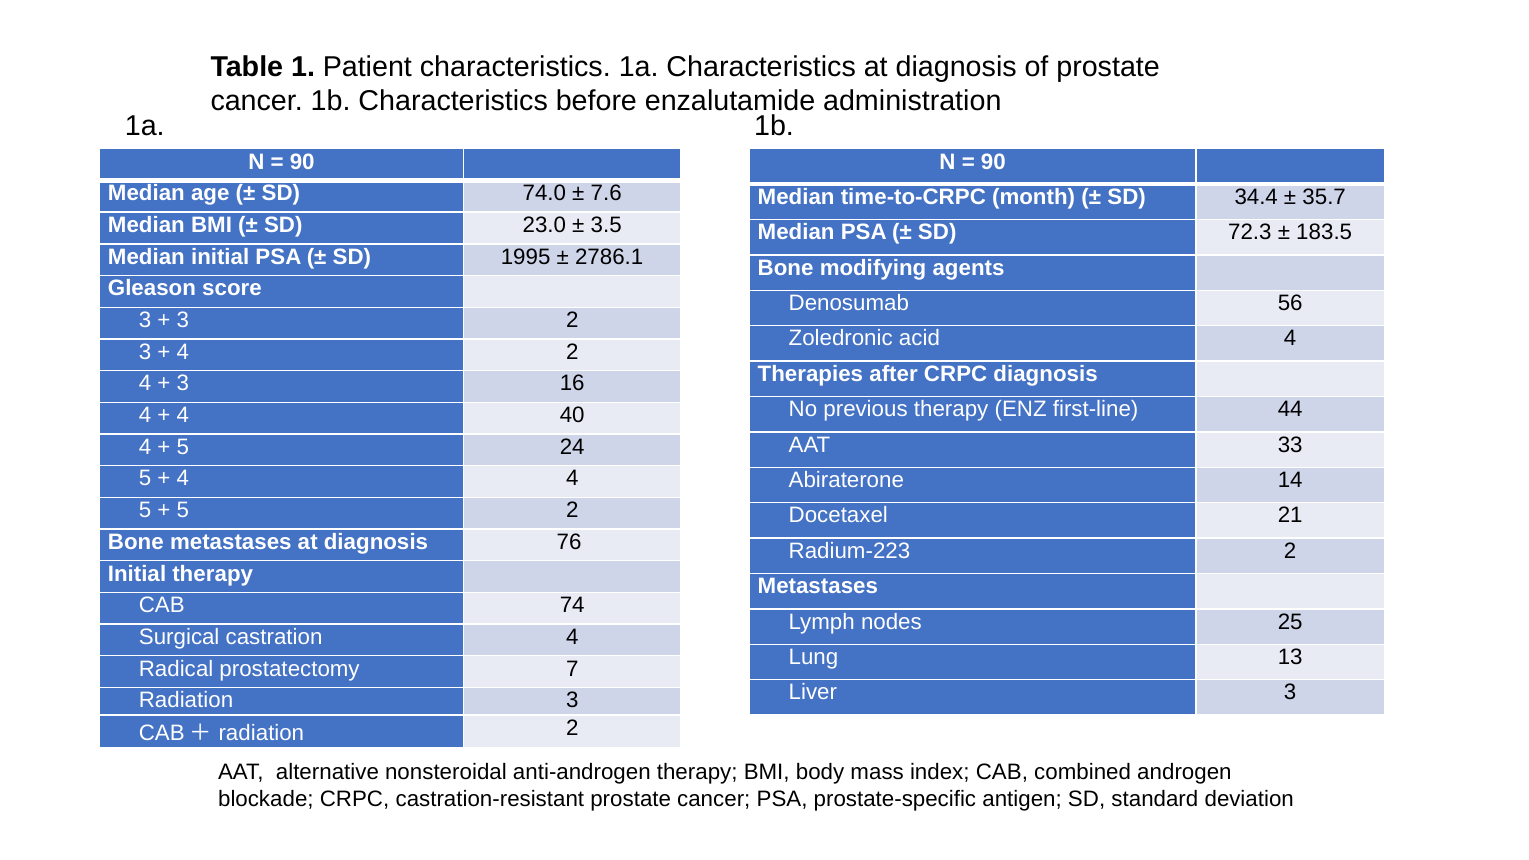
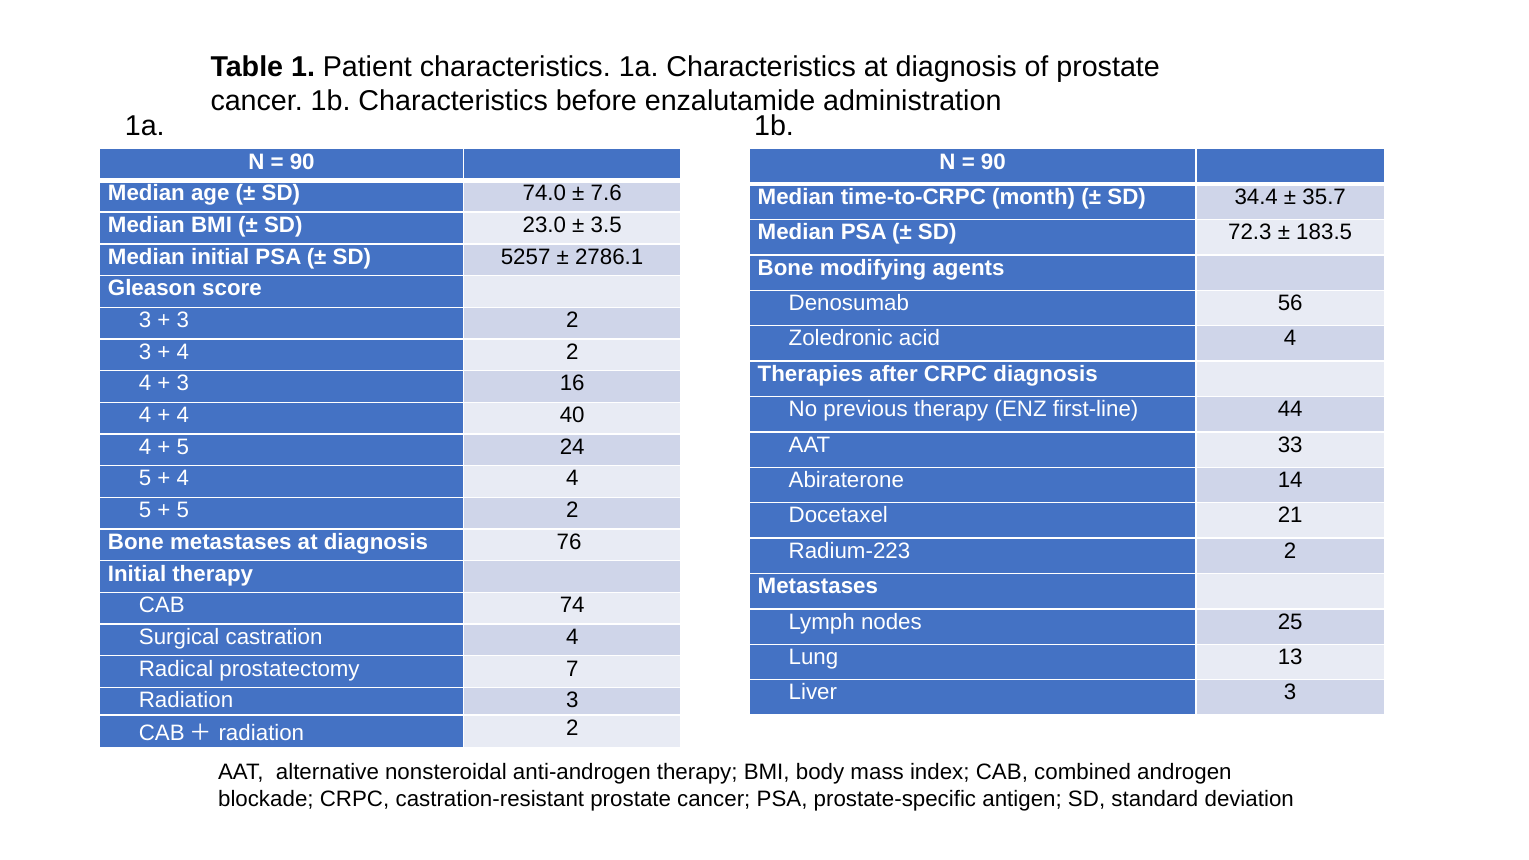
1995: 1995 -> 5257
